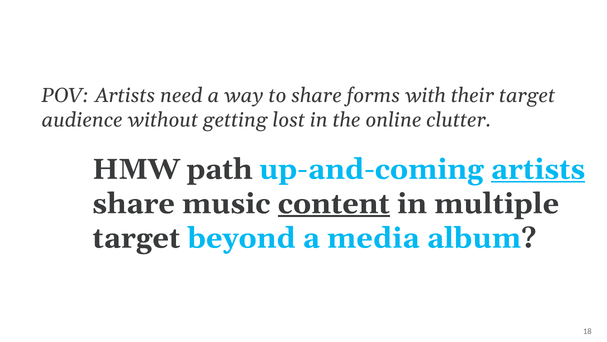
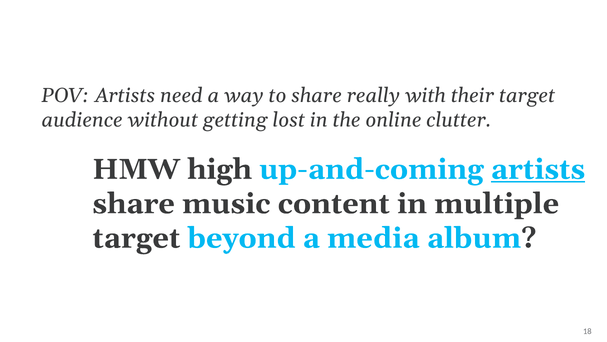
forms: forms -> really
path: path -> high
content underline: present -> none
